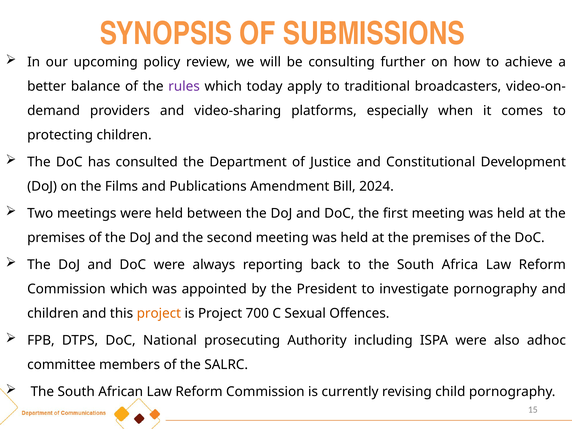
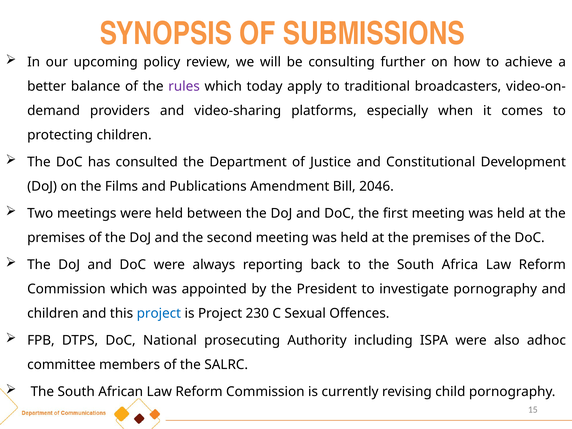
2024: 2024 -> 2046
project at (159, 313) colour: orange -> blue
700: 700 -> 230
